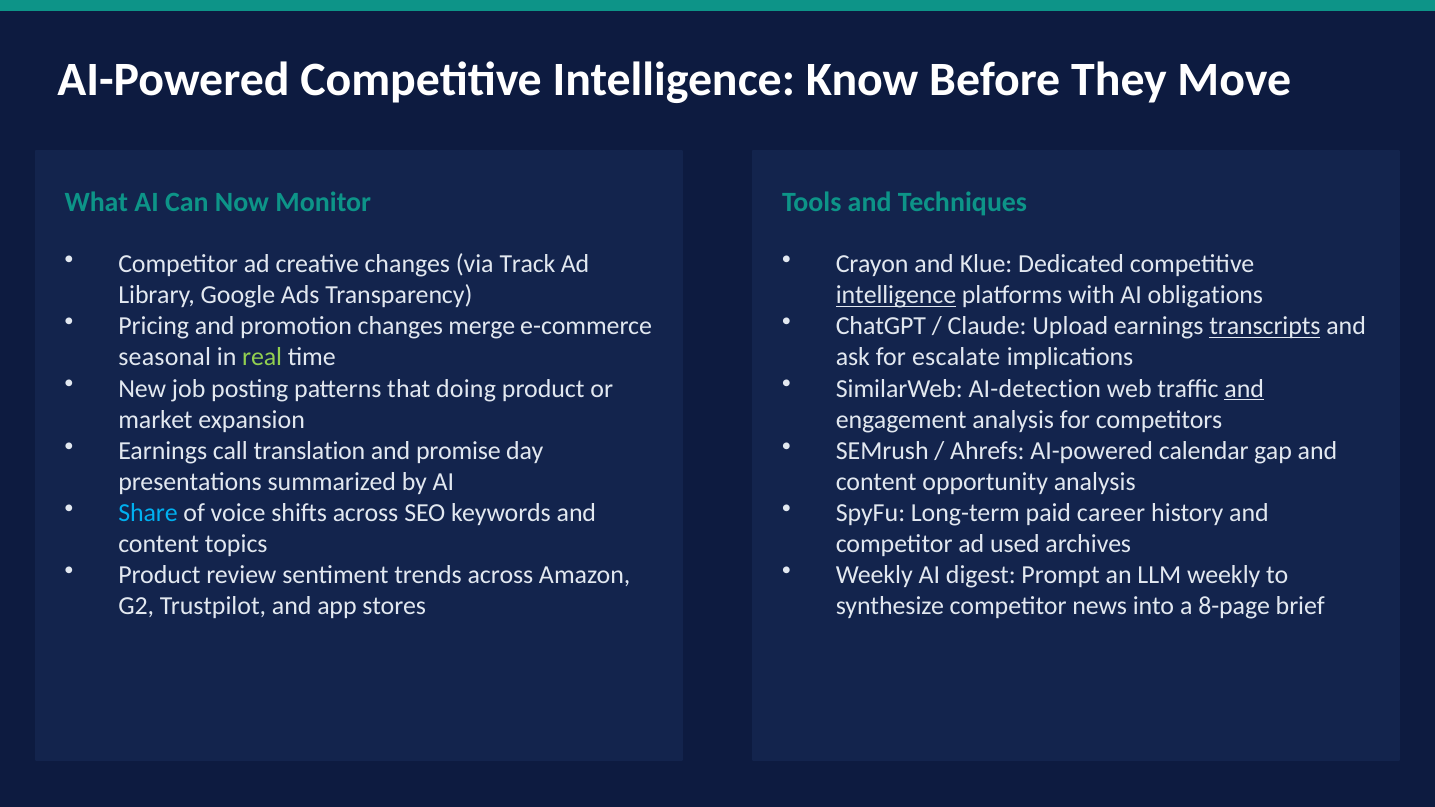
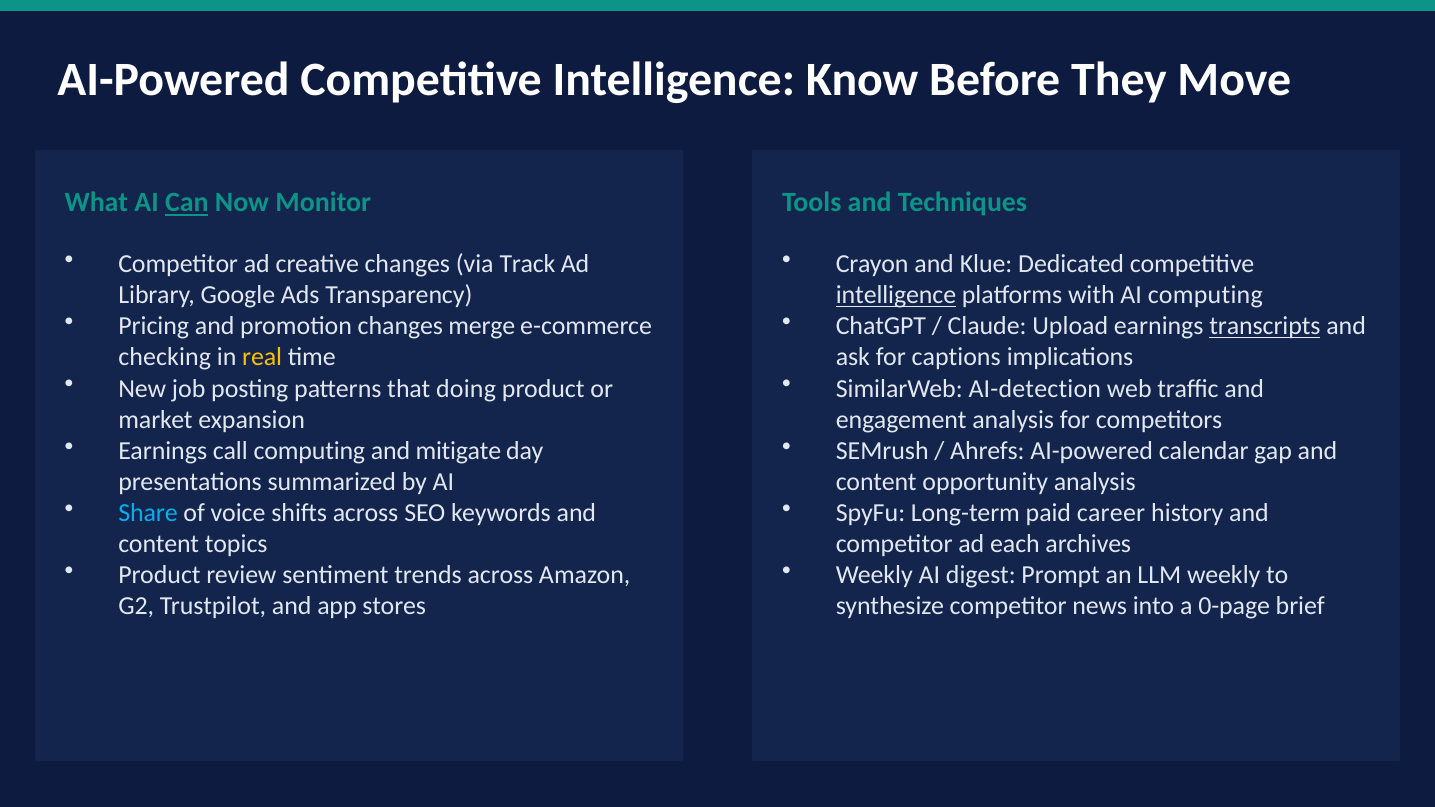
Can underline: none -> present
AI obligations: obligations -> computing
seasonal: seasonal -> checking
real colour: light green -> yellow
escalate: escalate -> captions
and at (1244, 389) underline: present -> none
call translation: translation -> computing
promise: promise -> mitigate
used: used -> each
8-page: 8-page -> 0-page
